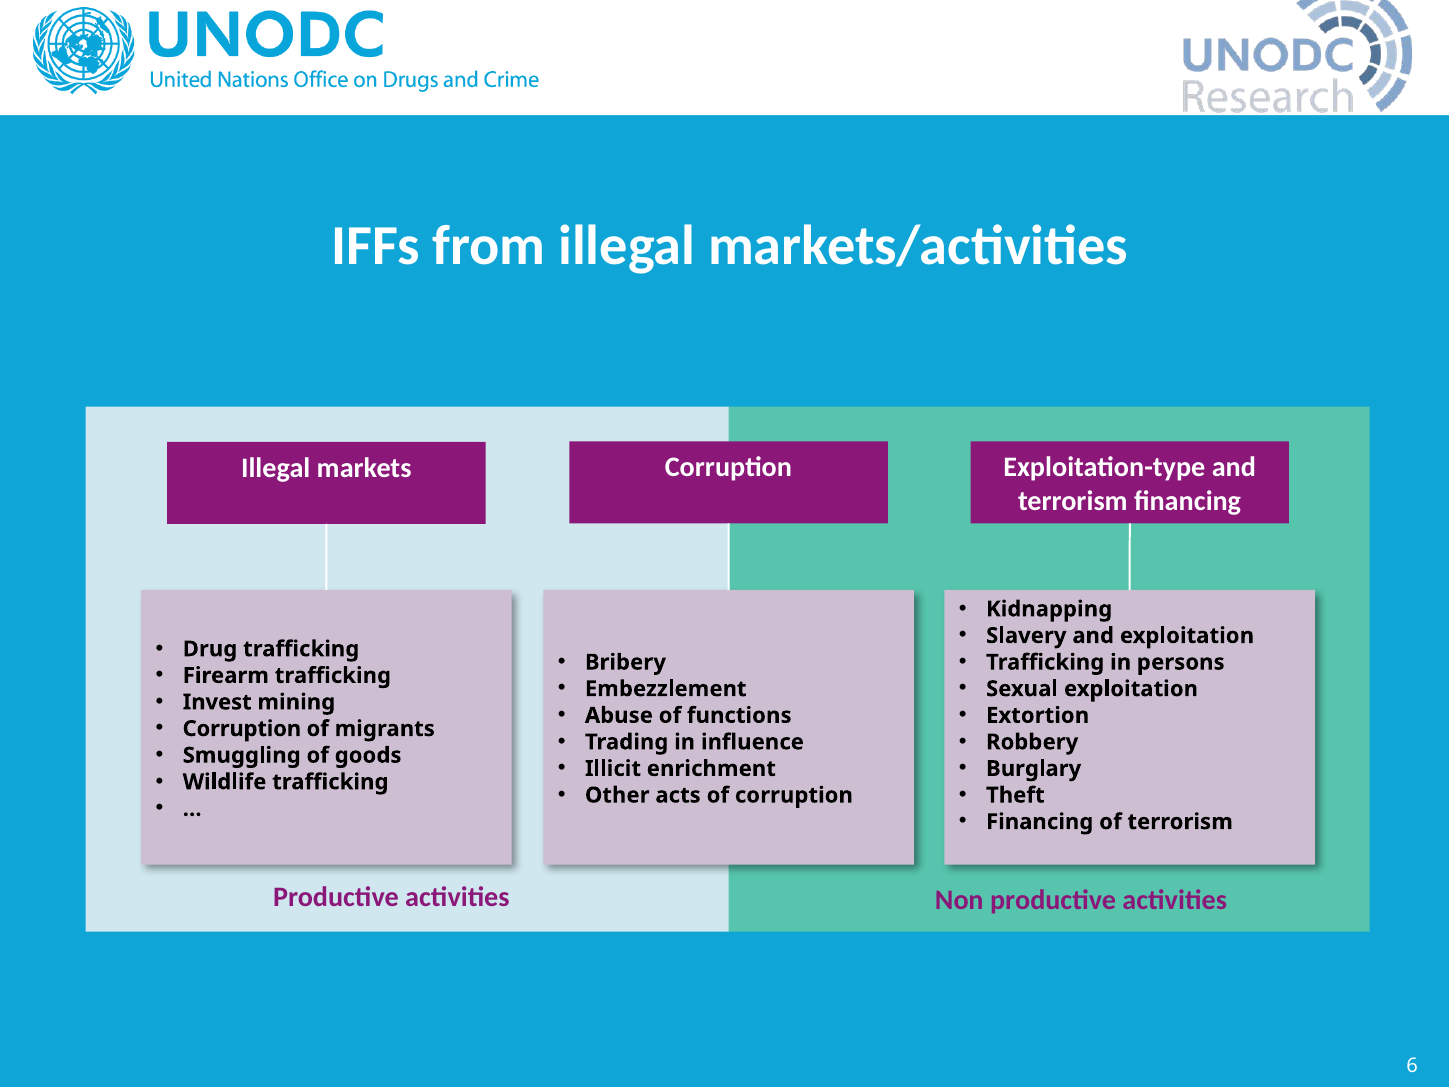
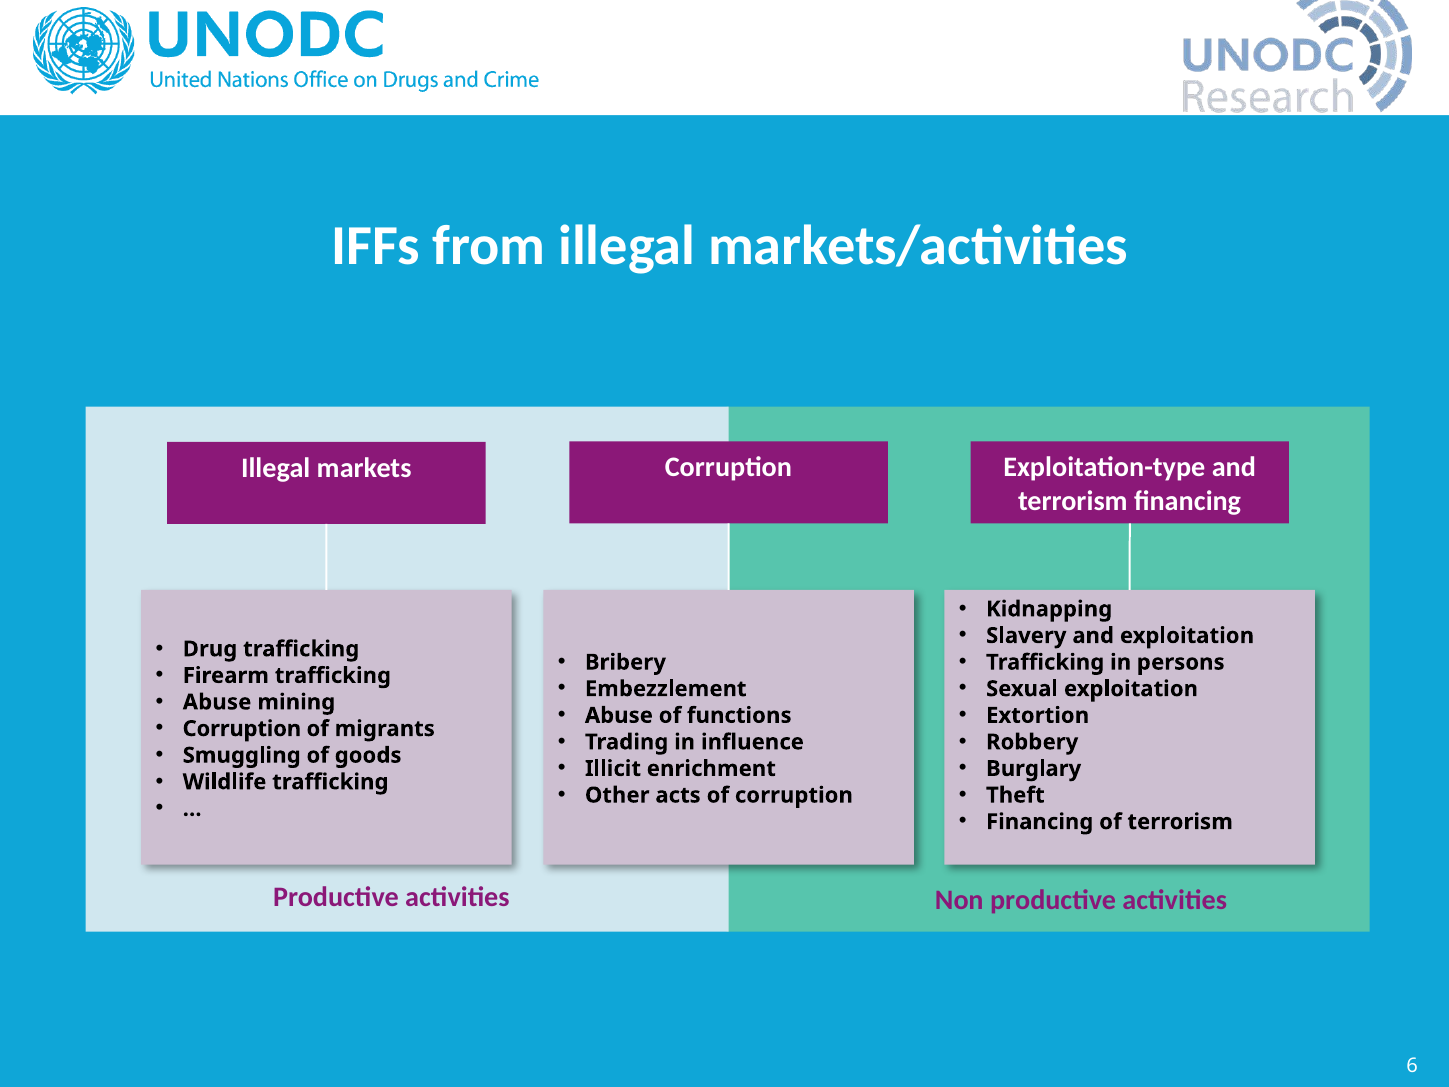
Invest at (217, 702): Invest -> Abuse
